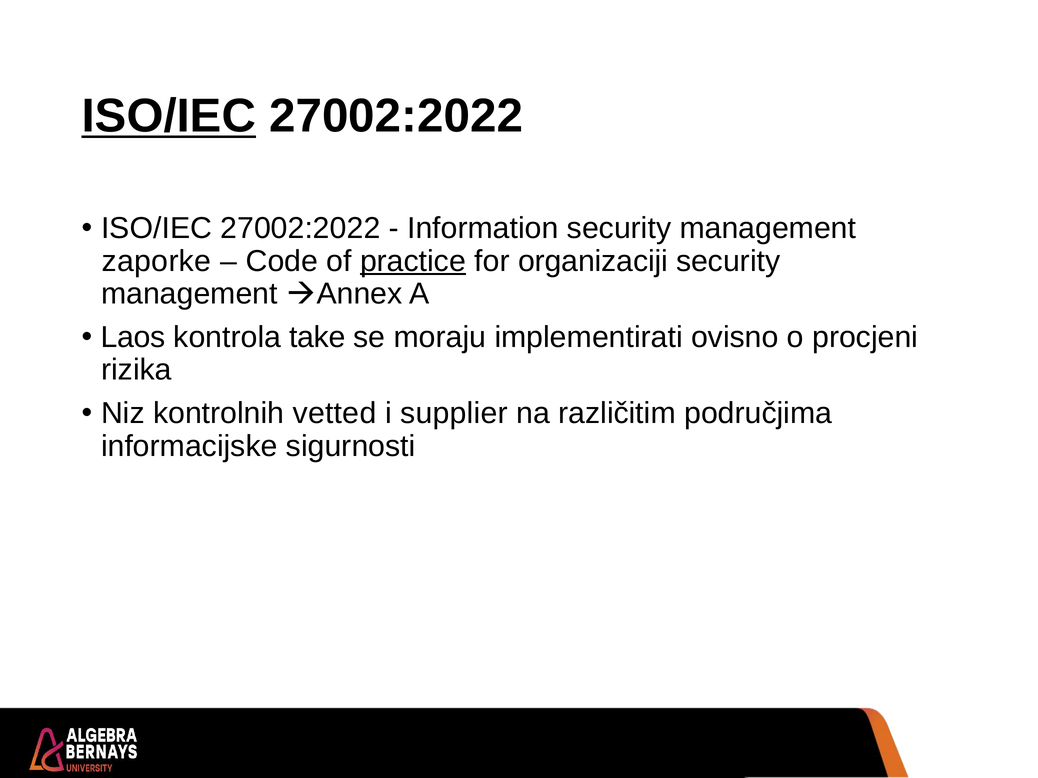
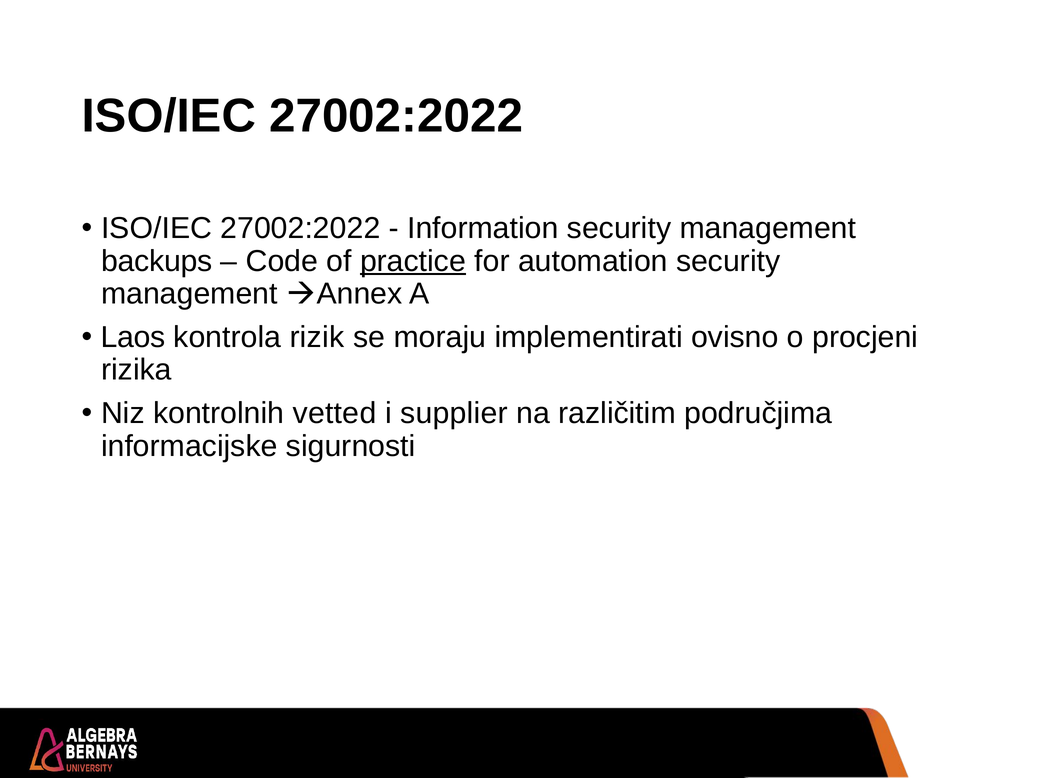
ISO/IEC at (169, 116) underline: present -> none
zaporke: zaporke -> backups
organizaciji: organizaciji -> automation
take: take -> rizik
